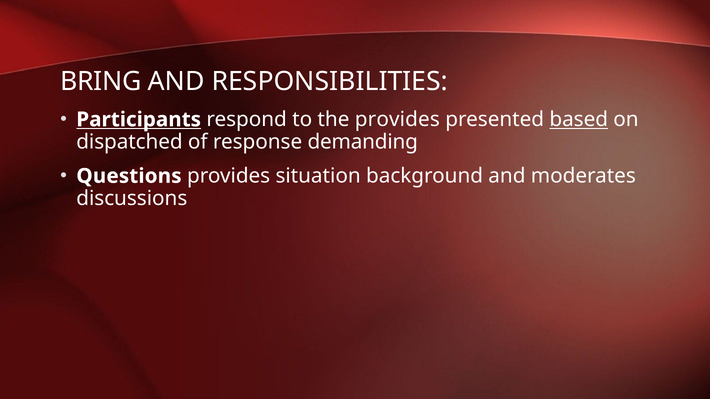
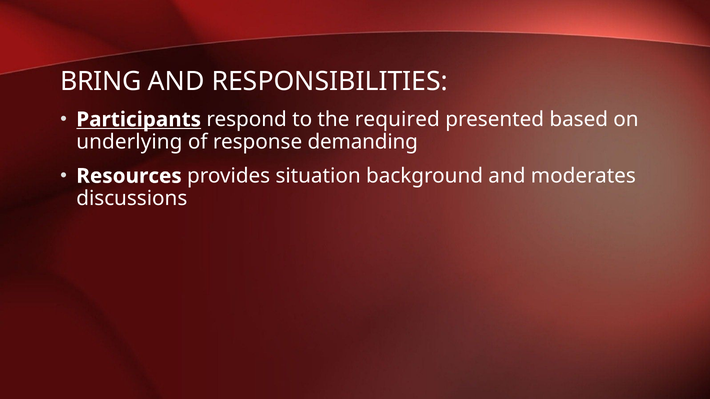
the provides: provides -> required
based underline: present -> none
dispatched: dispatched -> underlying
Questions: Questions -> Resources
